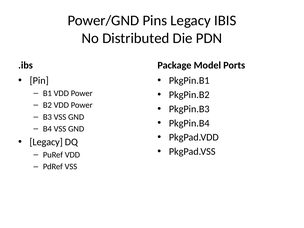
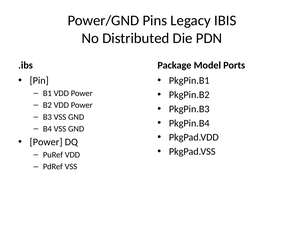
Legacy at (46, 142): Legacy -> Power
